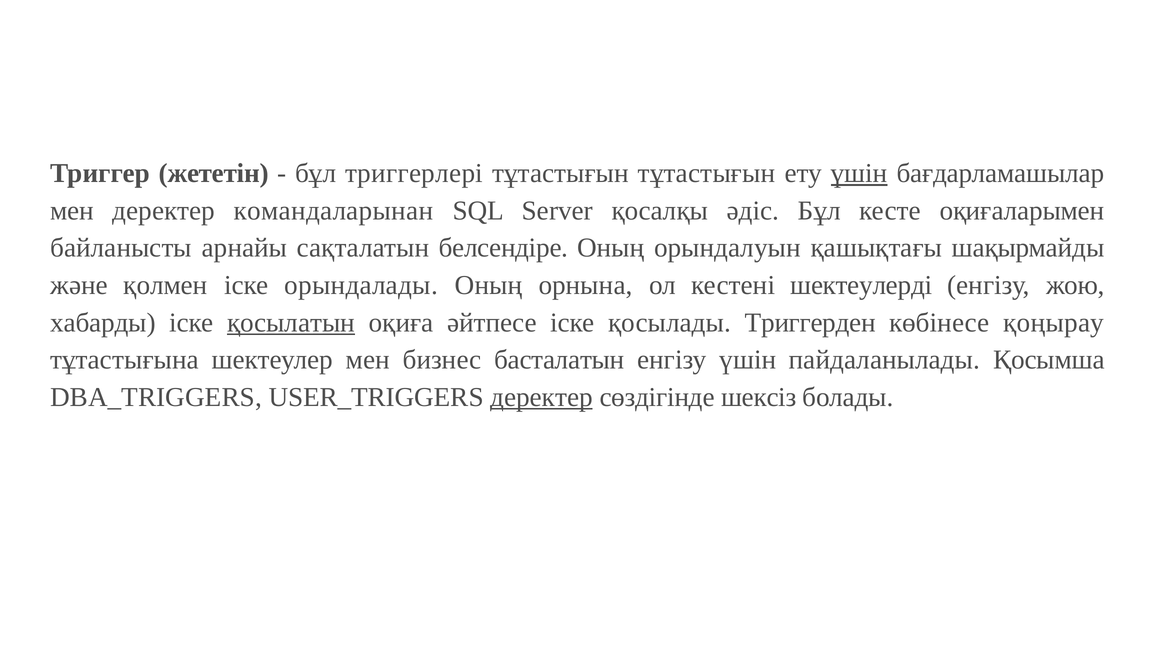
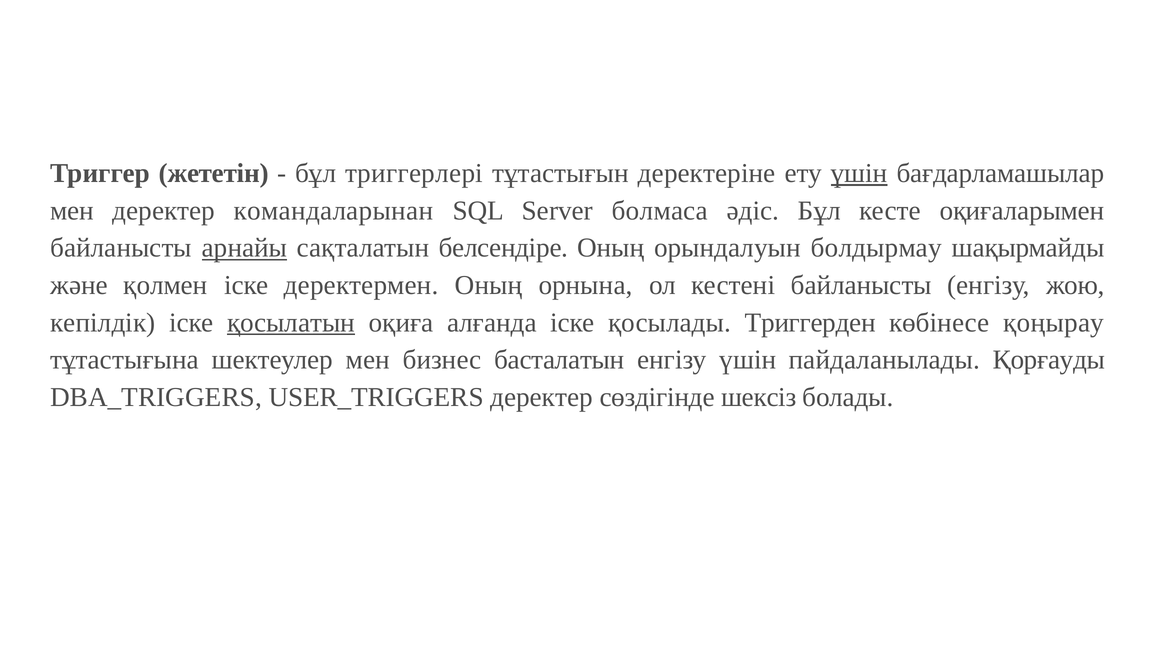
тұтастығын тұтастығын: тұтастығын -> деректеріне
қосалқы: қосалқы -> болмаса
арнайы underline: none -> present
қашықтағы: қашықтағы -> болдырмау
орындалады: орындалады -> деректермен
кестені шектеулерді: шектеулерді -> байланысты
хабарды: хабарды -> кепілдік
əйтпесе: əйтпесе -> алғанда
Қосымша: Қосымша -> Қорғауды
деректер at (542, 397) underline: present -> none
